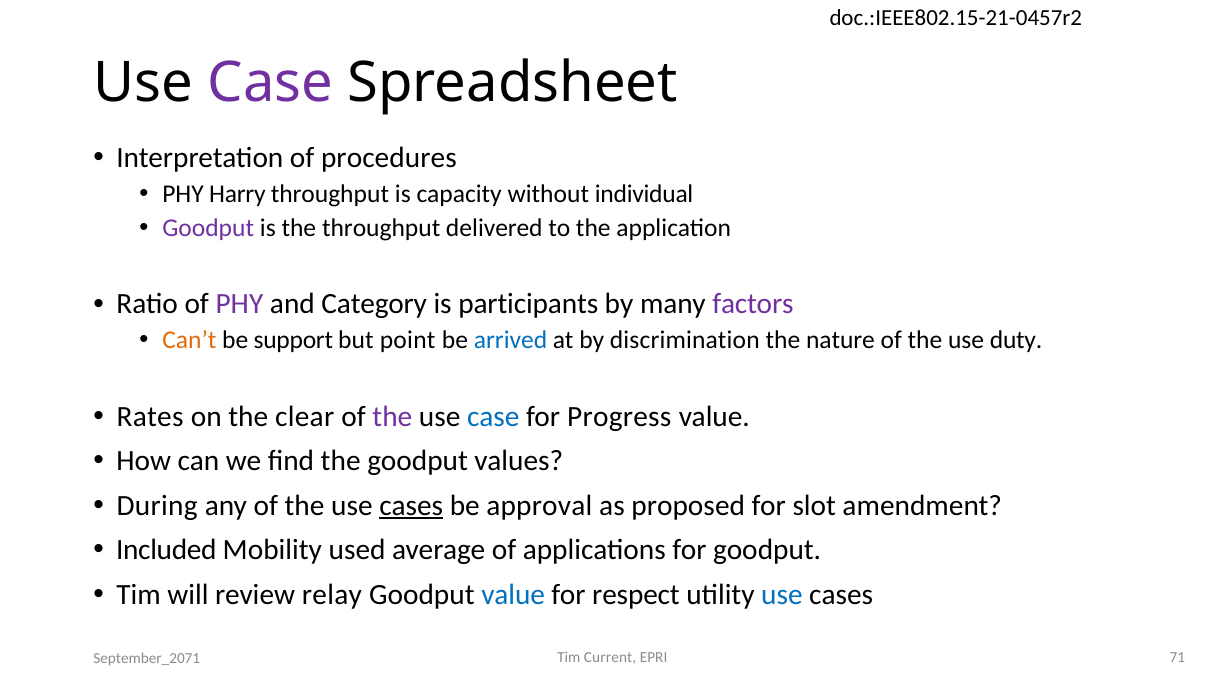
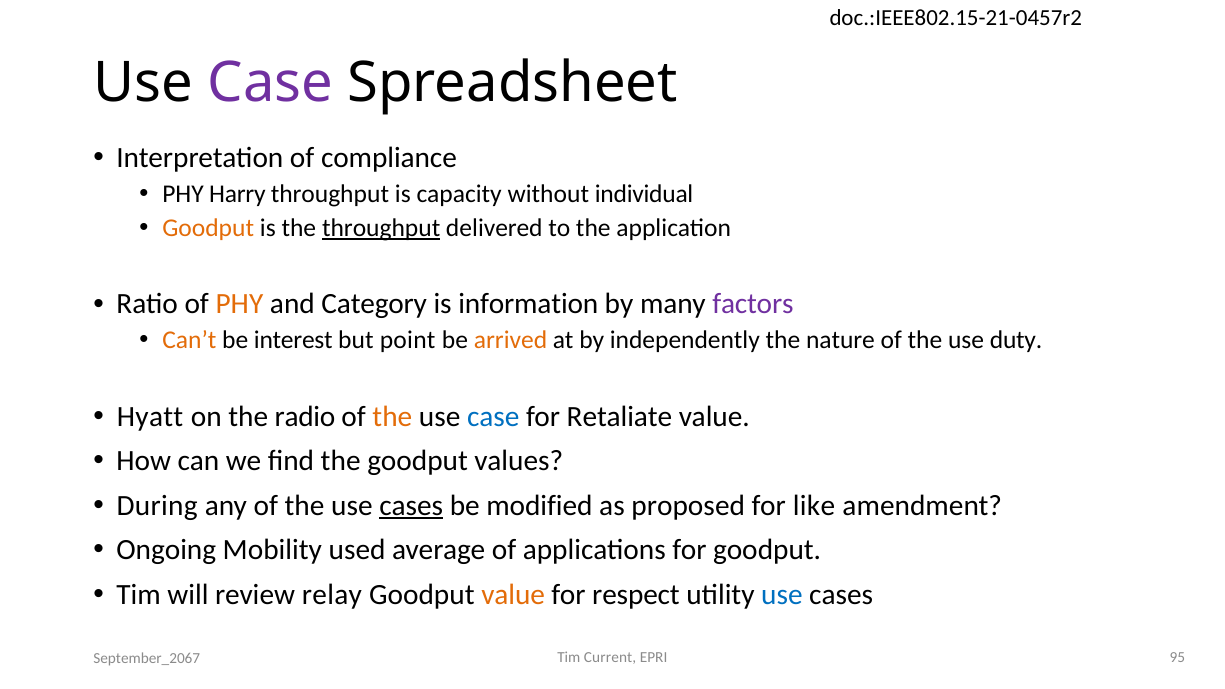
procedures: procedures -> compliance
Goodput at (208, 228) colour: purple -> orange
throughput at (381, 228) underline: none -> present
PHY at (239, 304) colour: purple -> orange
participants: participants -> information
support: support -> interest
arrived colour: blue -> orange
discrimination: discrimination -> independently
Rates: Rates -> Hyatt
clear: clear -> radio
the at (392, 417) colour: purple -> orange
Progress: Progress -> Retaliate
approval: approval -> modified
slot: slot -> like
Included: Included -> Ongoing
value at (513, 594) colour: blue -> orange
71: 71 -> 95
September_2071: September_2071 -> September_2067
